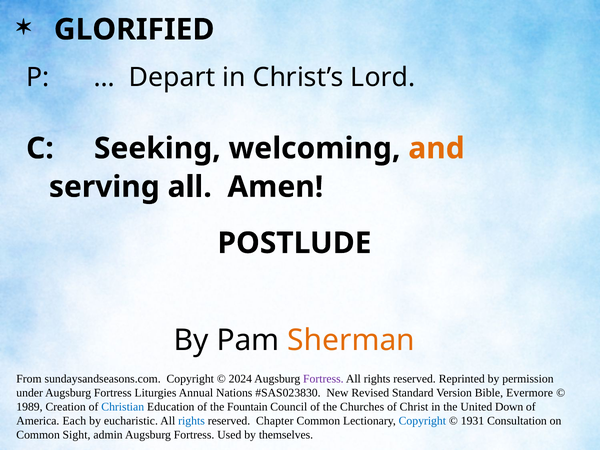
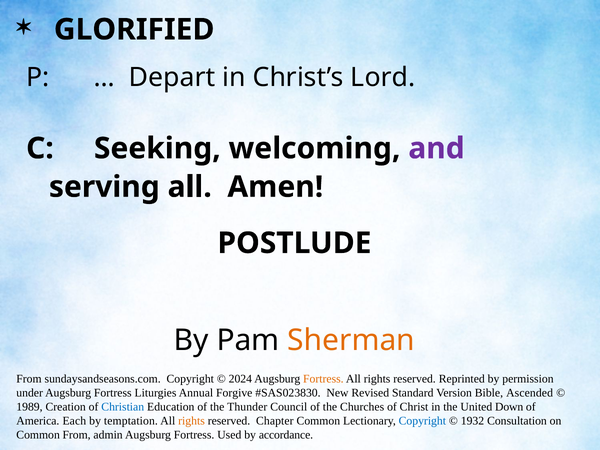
and colour: orange -> purple
Fortress at (323, 379) colour: purple -> orange
Nations: Nations -> Forgive
Evermore: Evermore -> Ascended
Fountain: Fountain -> Thunder
eucharistic: eucharistic -> temptation
rights at (192, 421) colour: blue -> orange
1931: 1931 -> 1932
Common Sight: Sight -> From
themselves: themselves -> accordance
